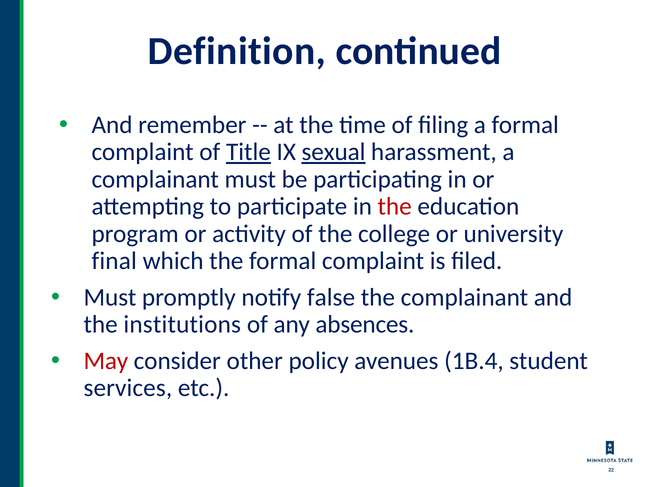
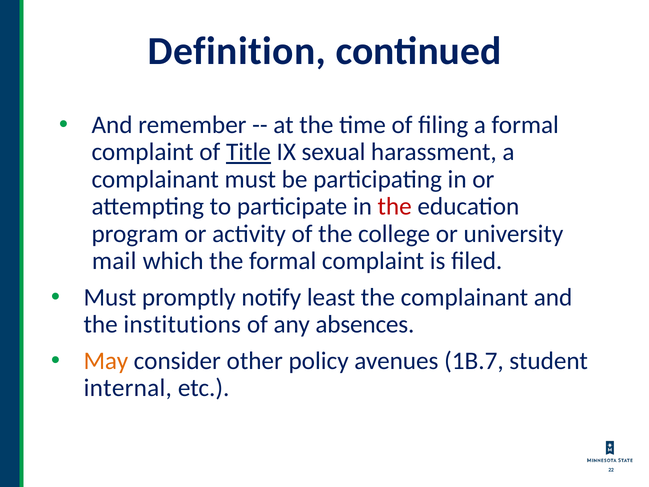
sexual underline: present -> none
final: final -> mail
false: false -> least
May colour: red -> orange
1B.4: 1B.4 -> 1B.7
services: services -> internal
